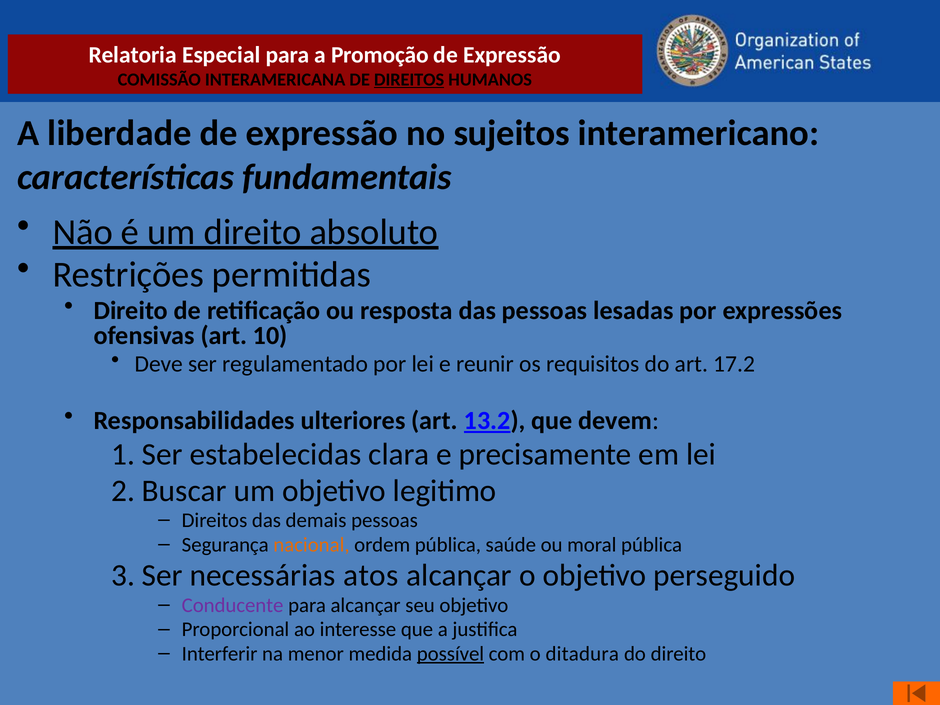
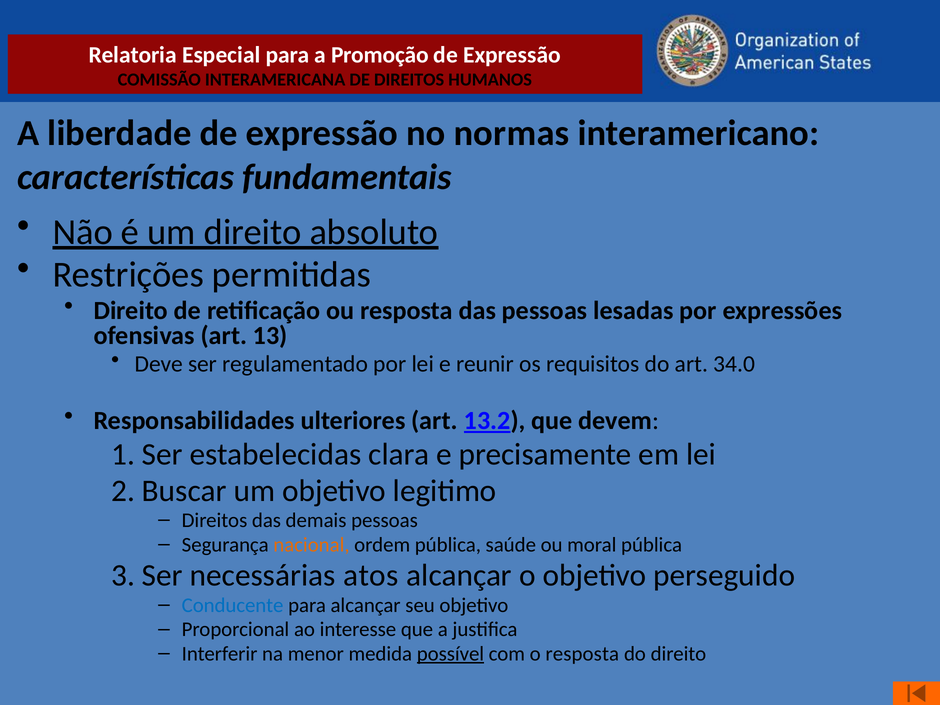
DIREITOS at (409, 79) underline: present -> none
sujeitos: sujeitos -> normas
10: 10 -> 13
17.2: 17.2 -> 34.0
Conducente colour: purple -> blue
o ditadura: ditadura -> resposta
